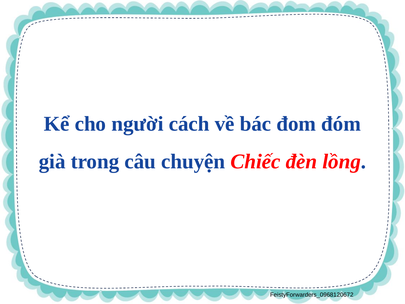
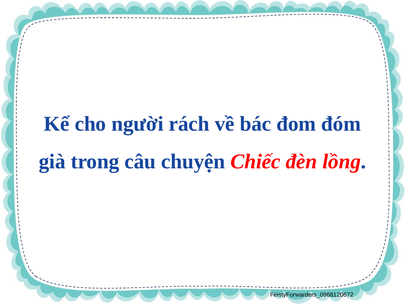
cách: cách -> rách
